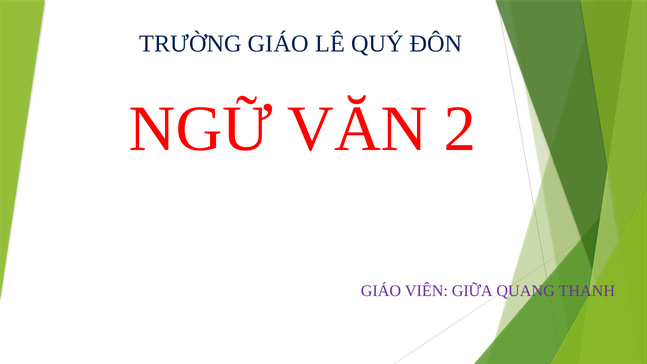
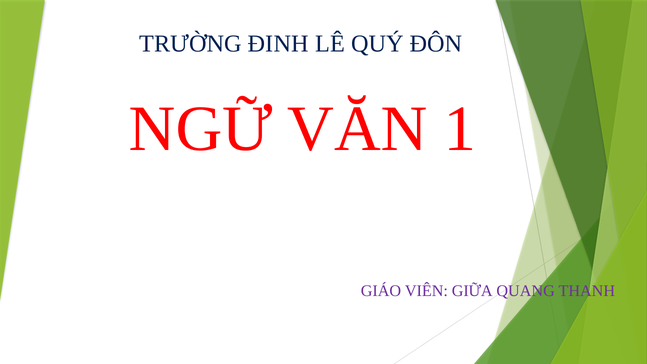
TRƯỜNG GIÁO: GIÁO -> ĐINH
2: 2 -> 1
